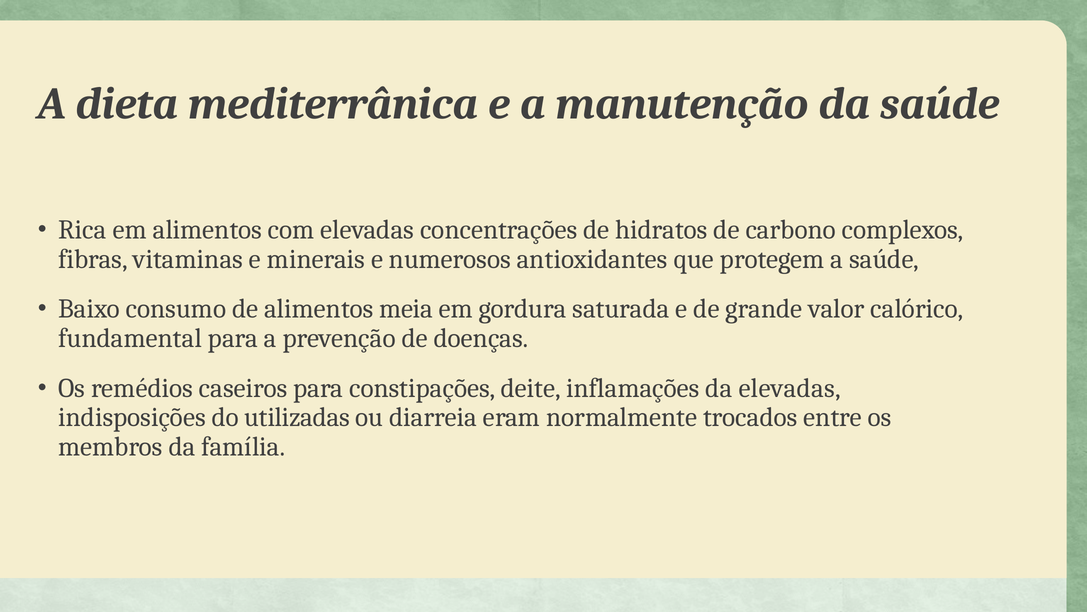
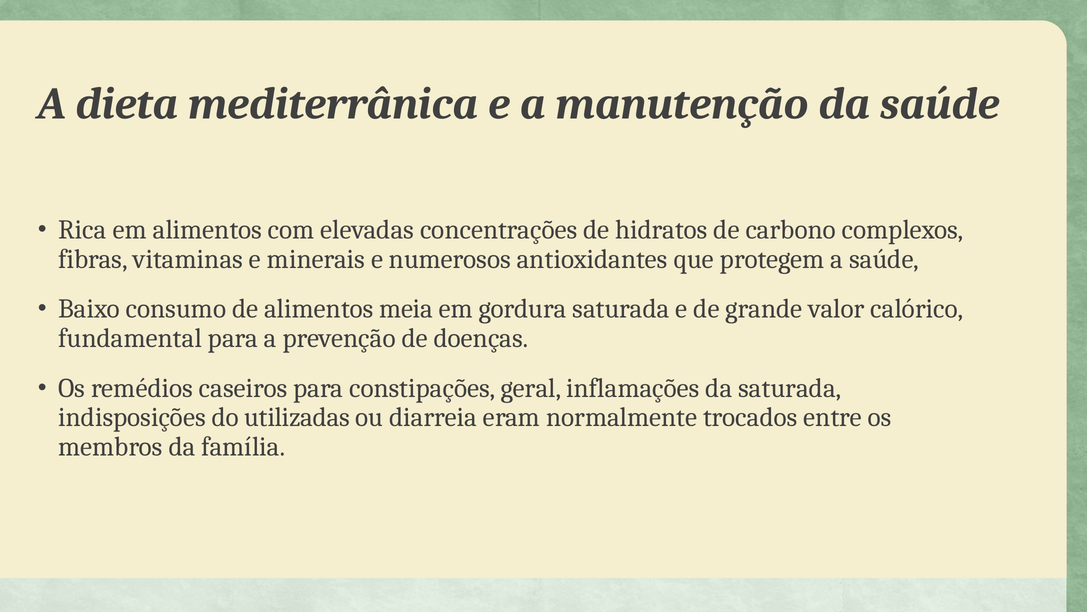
deite: deite -> geral
da elevadas: elevadas -> saturada
